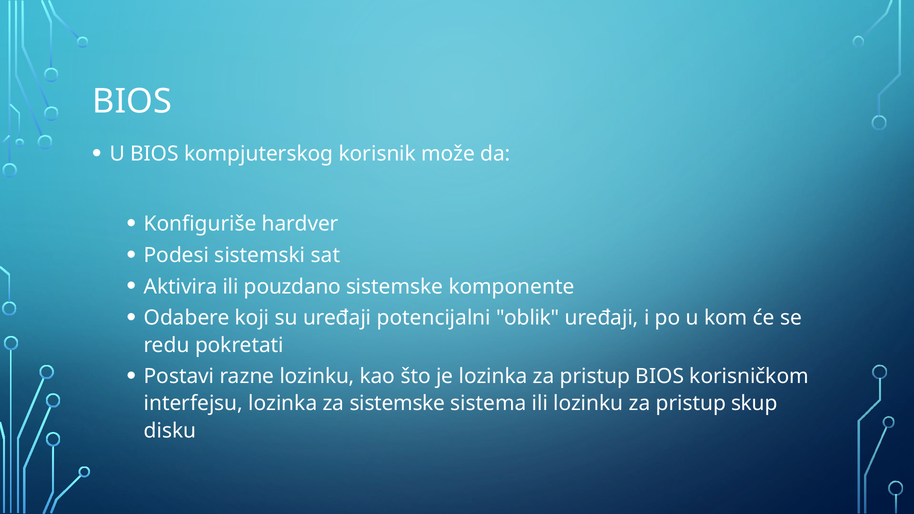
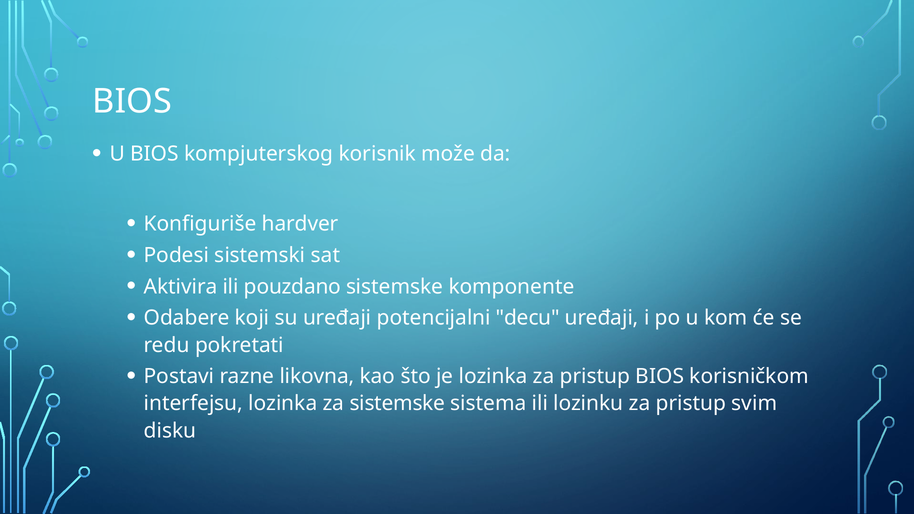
oblik: oblik -> decu
razne lozinku: lozinku -> likovna
skup: skup -> svim
